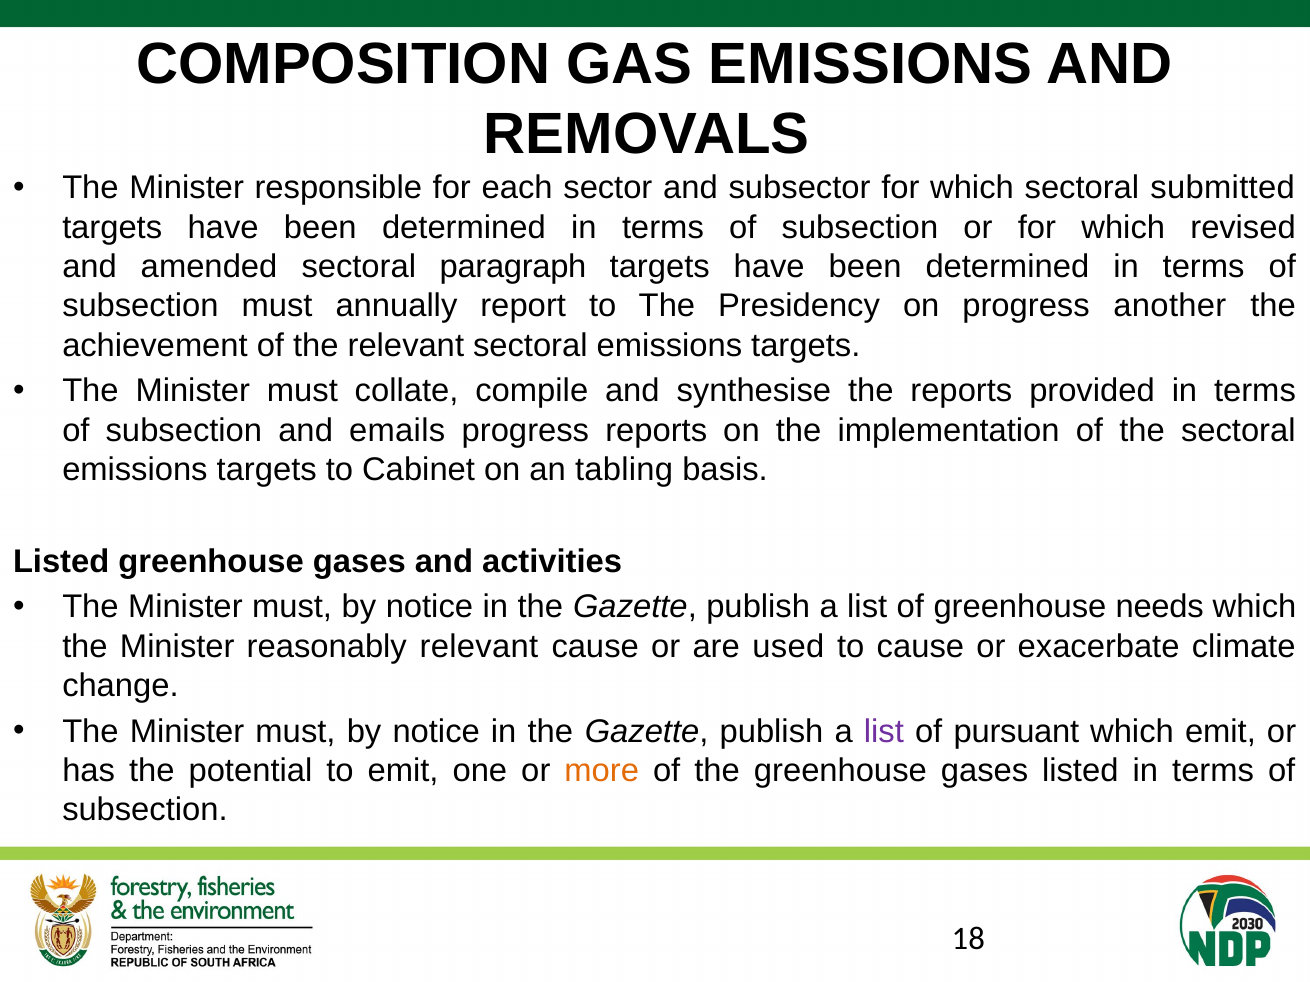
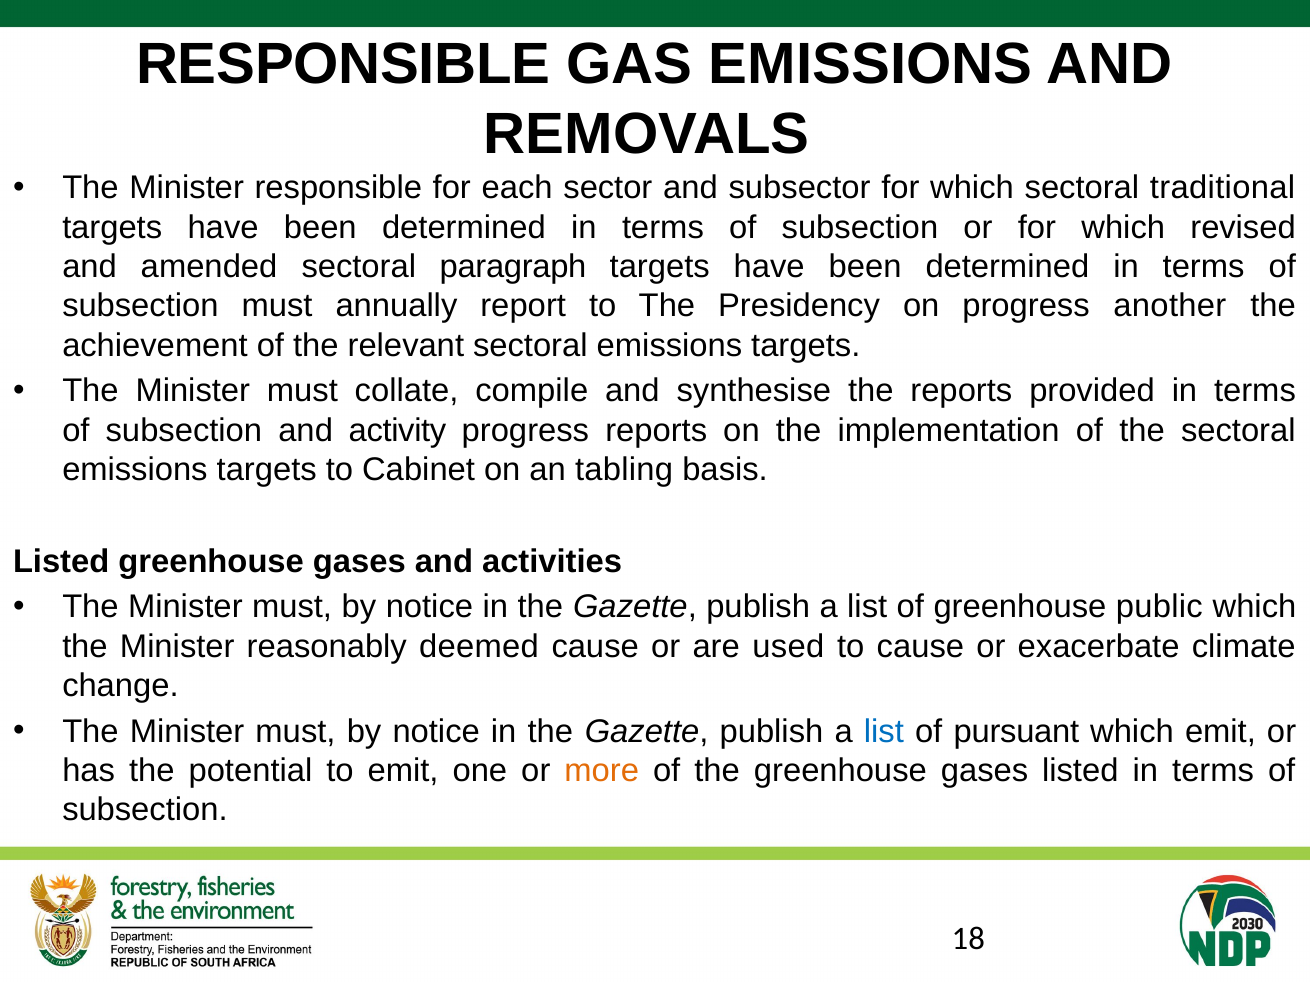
COMPOSITION at (343, 64): COMPOSITION -> RESPONSIBLE
submitted: submitted -> traditional
emails: emails -> activity
needs: needs -> public
reasonably relevant: relevant -> deemed
list at (884, 732) colour: purple -> blue
